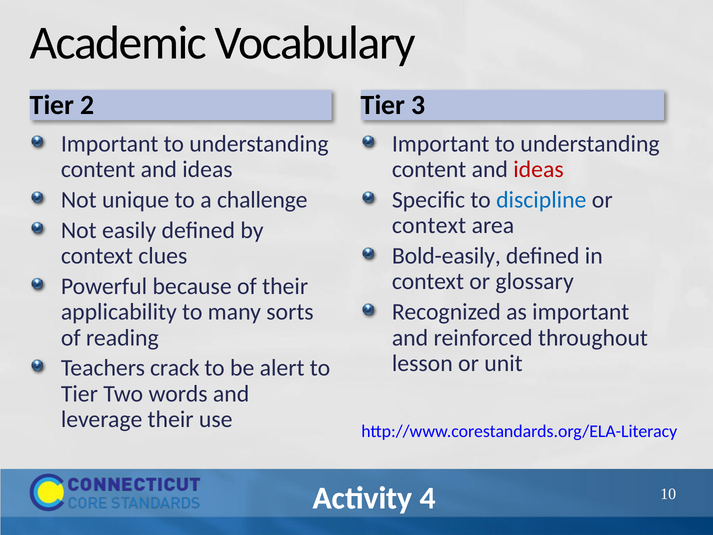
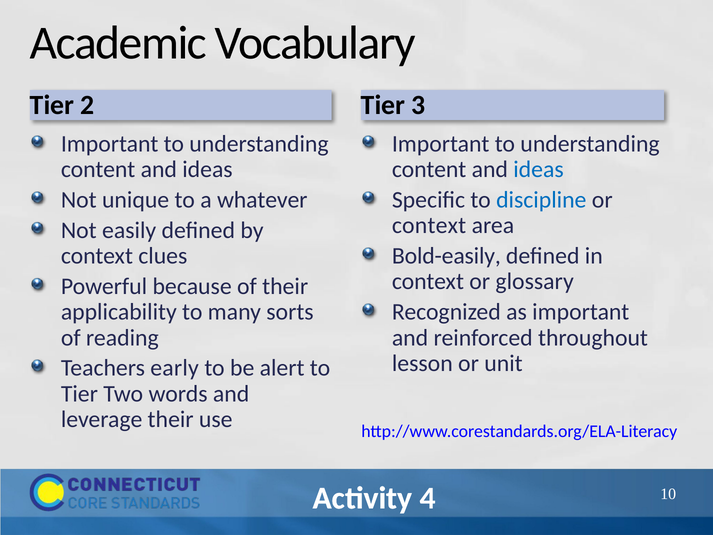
ideas at (538, 169) colour: red -> blue
challenge: challenge -> whatever
crack: crack -> early
